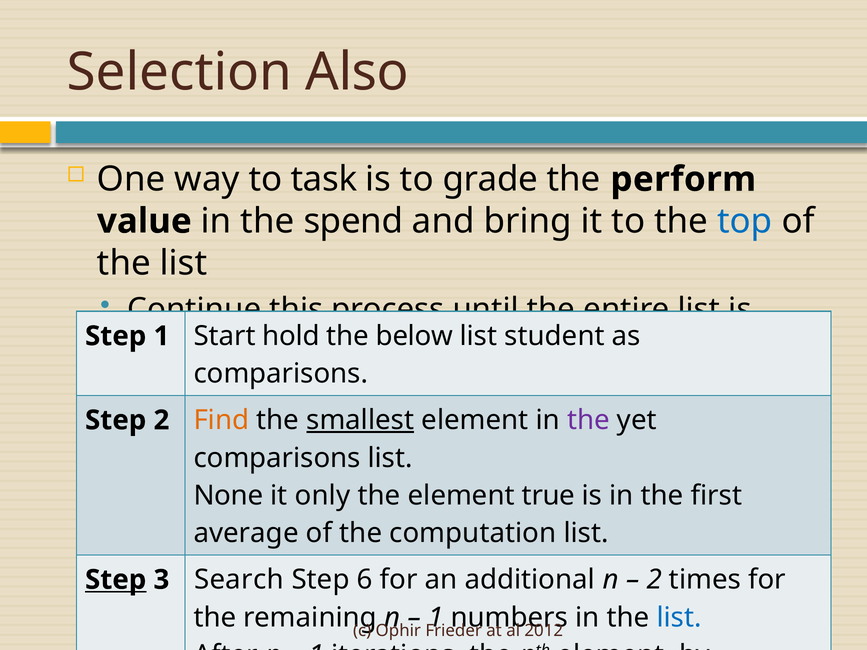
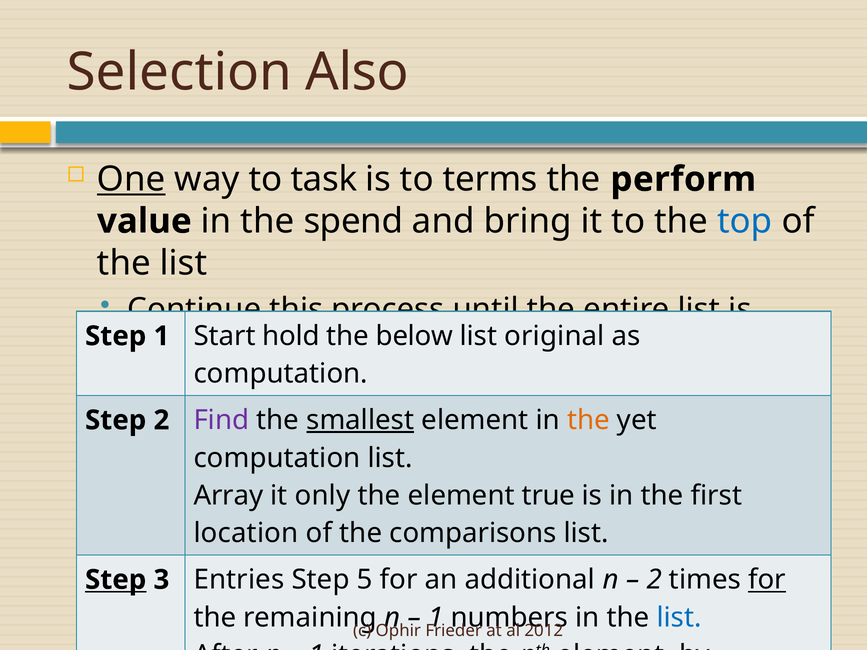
One underline: none -> present
grade: grade -> terms
student: student -> original
comparisons at (281, 374): comparisons -> computation
Find colour: orange -> purple
the at (588, 420) colour: purple -> orange
comparisons at (277, 458): comparisons -> computation
None: None -> Array
average at (246, 533): average -> location
computation: computation -> comparisons
Search: Search -> Entries
6: 6 -> 5
for at (767, 580) underline: none -> present
